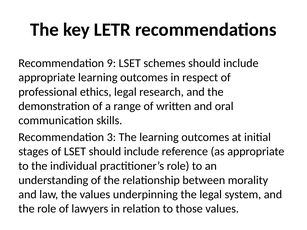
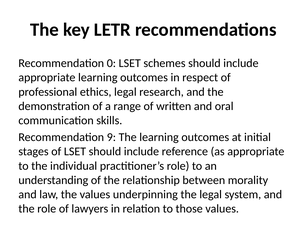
9: 9 -> 0
3: 3 -> 9
